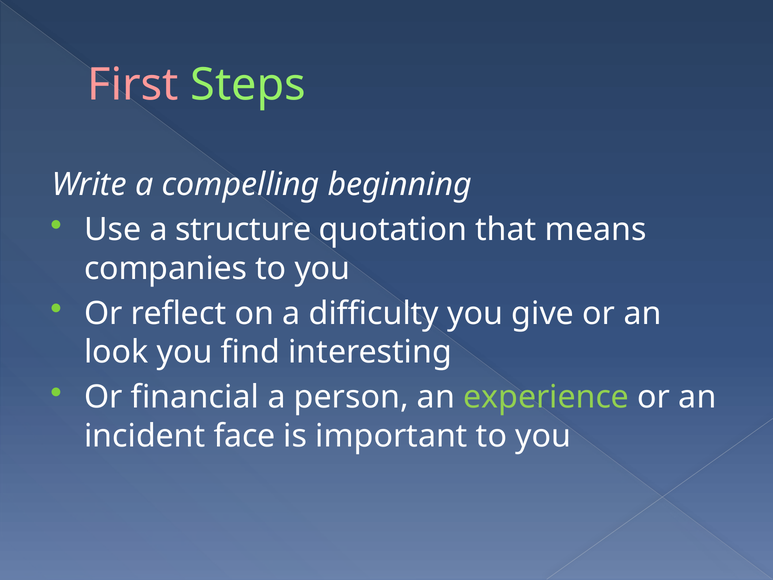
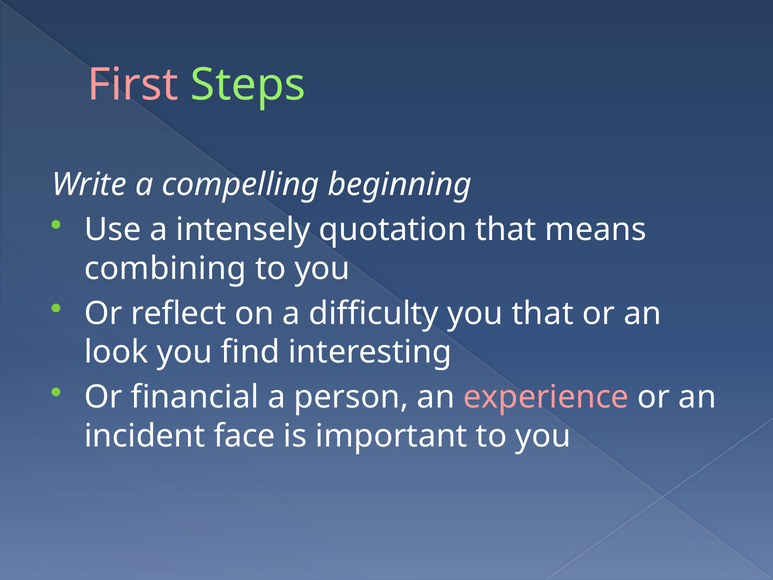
structure: structure -> intensely
companies: companies -> combining
you give: give -> that
experience colour: light green -> pink
